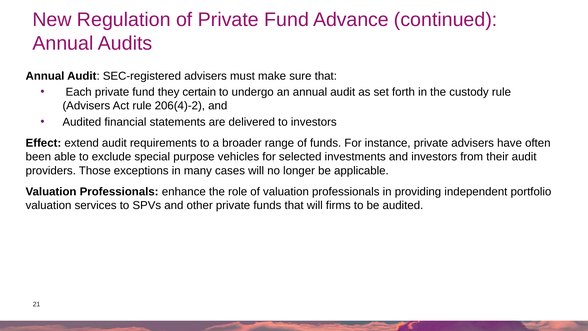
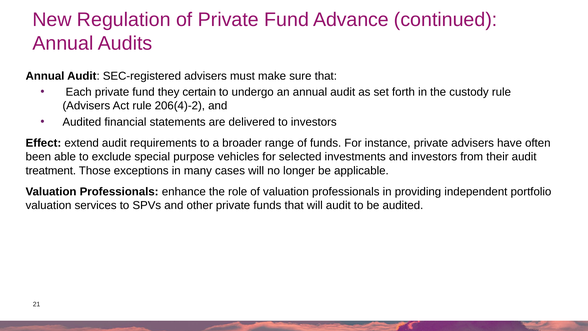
providers: providers -> treatment
will firms: firms -> audit
